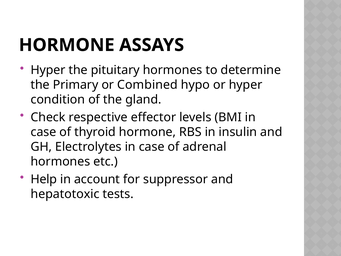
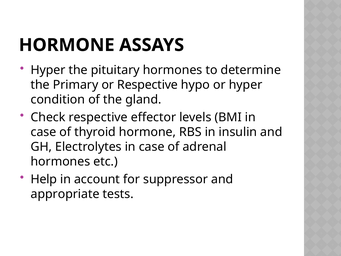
or Combined: Combined -> Respective
hepatotoxic: hepatotoxic -> appropriate
